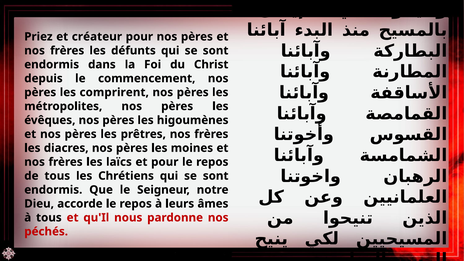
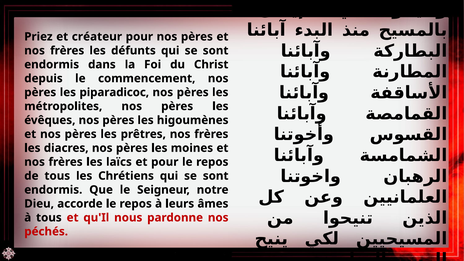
comprirent: comprirent -> piparadicoc
